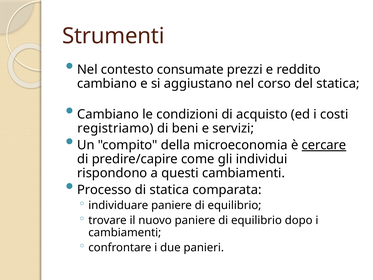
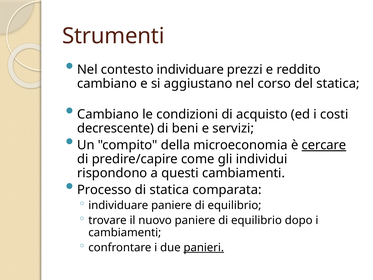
contesto consumate: consumate -> individuare
registriamo: registriamo -> decrescente
panieri underline: none -> present
